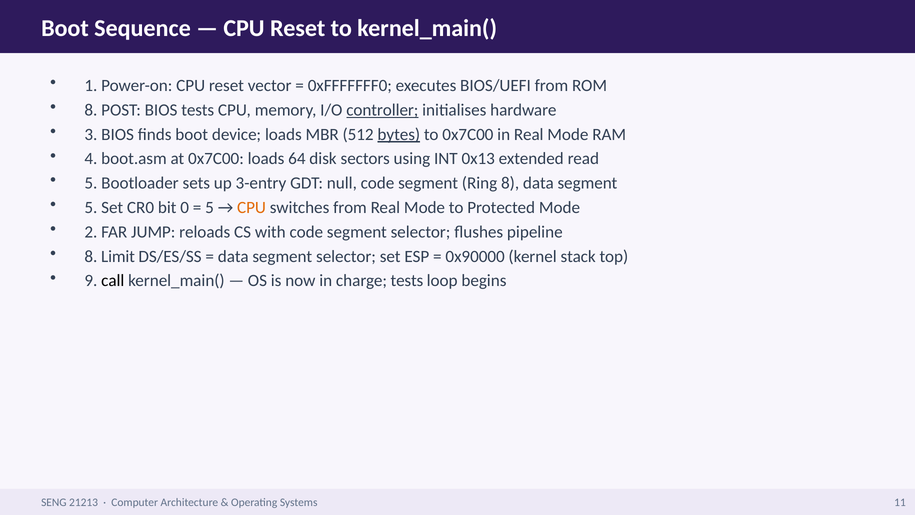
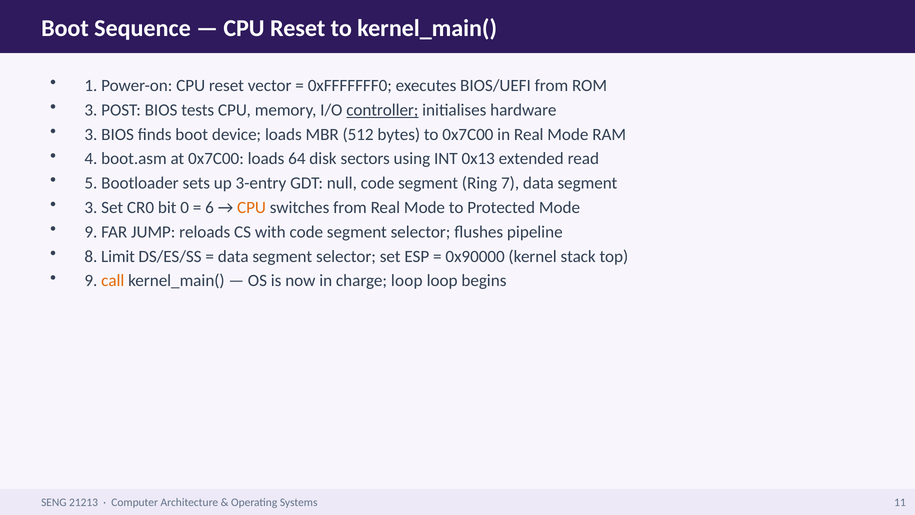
8 at (91, 110): 8 -> 3
bytes underline: present -> none
Ring 8: 8 -> 7
5 at (91, 207): 5 -> 3
5 at (210, 207): 5 -> 6
2 at (91, 232): 2 -> 9
call colour: black -> orange
charge tests: tests -> loop
